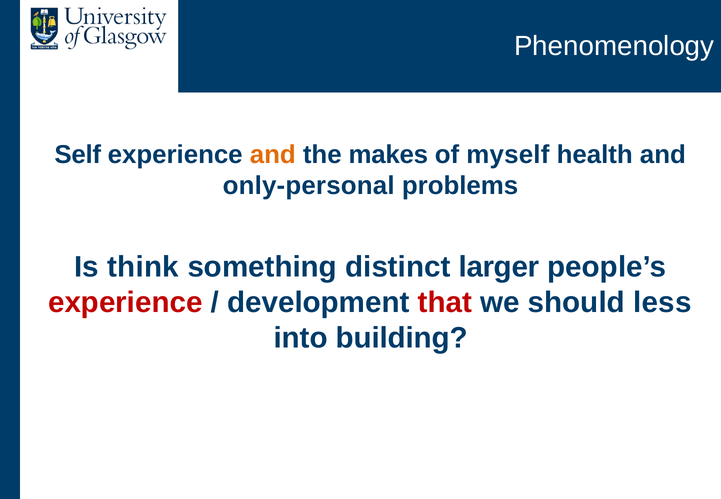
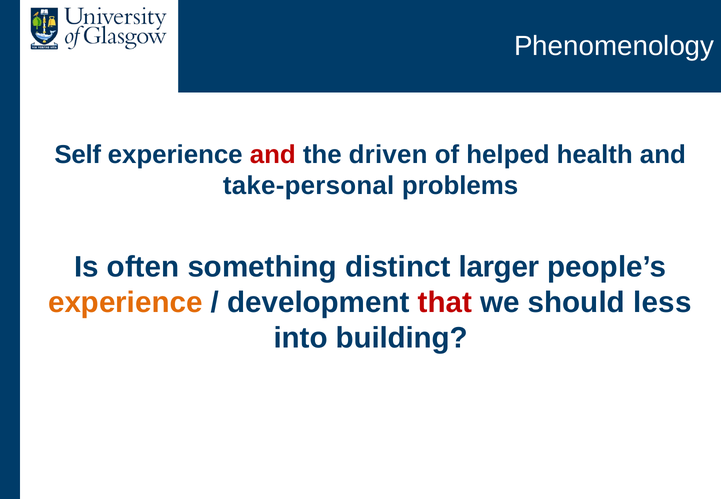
and at (273, 155) colour: orange -> red
makes: makes -> driven
myself: myself -> helped
only-personal: only-personal -> take-personal
think: think -> often
experience at (125, 303) colour: red -> orange
